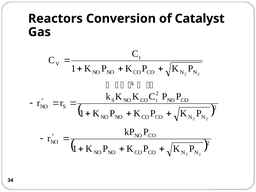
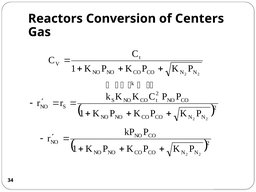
Catalyst: Catalyst -> Centers
